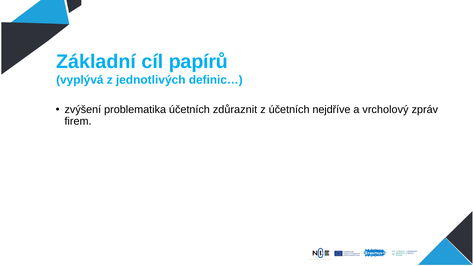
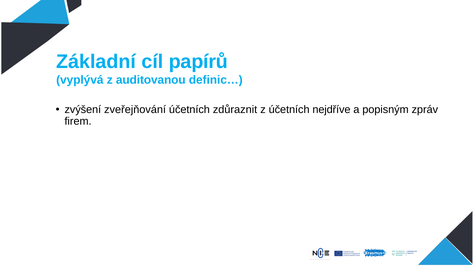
jednotlivých: jednotlivých -> auditovanou
problematika: problematika -> zveřejňování
vrcholový: vrcholový -> popisným
